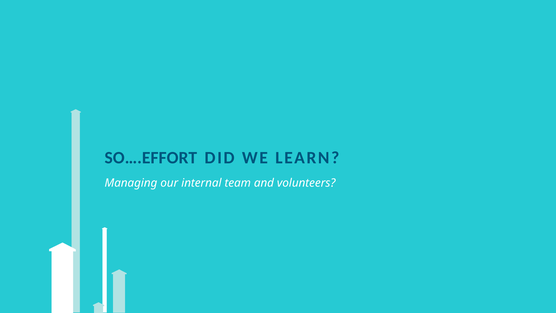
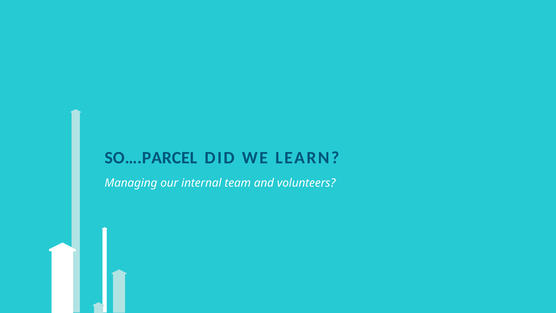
SO….EFFORT: SO….EFFORT -> SO….PARCEL
